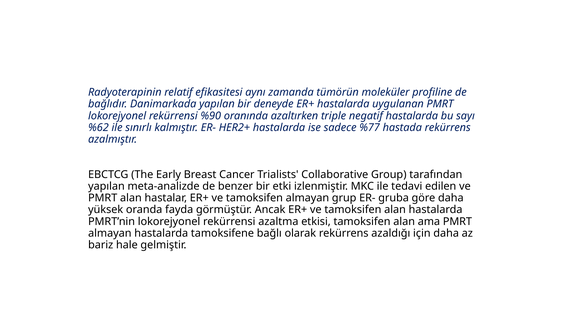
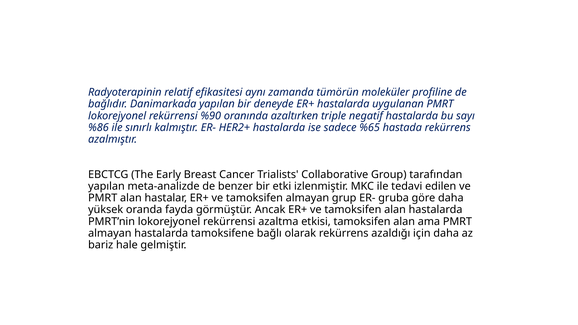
%62: %62 -> %86
%77: %77 -> %65
